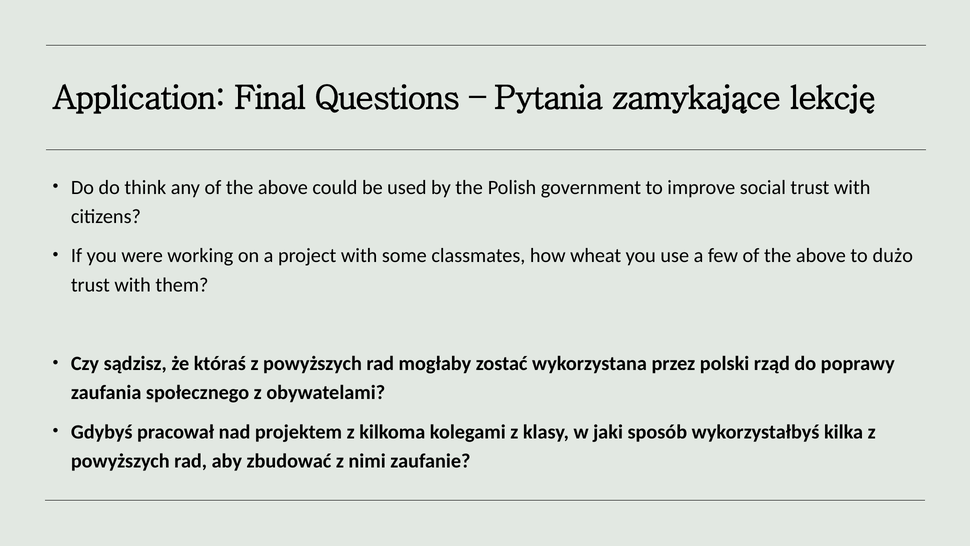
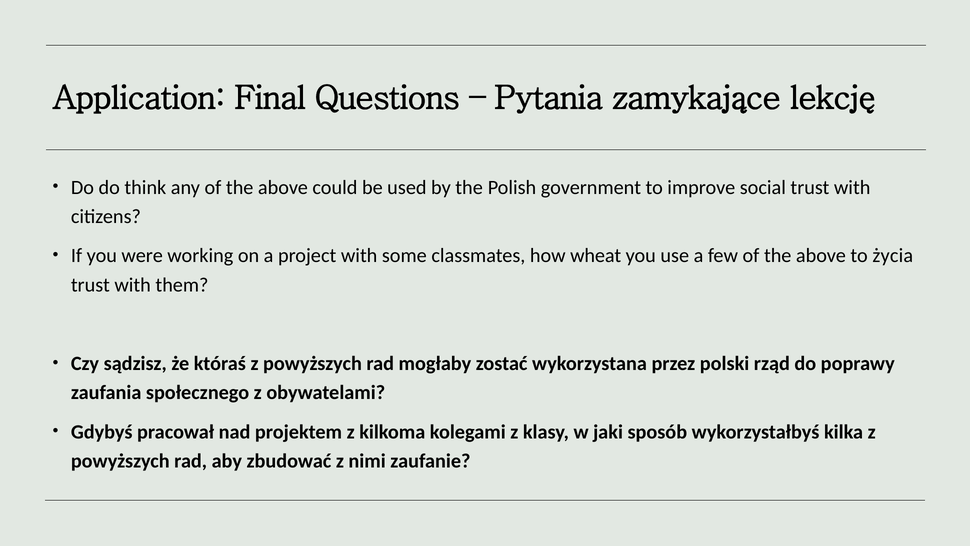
dużo: dużo -> życia
